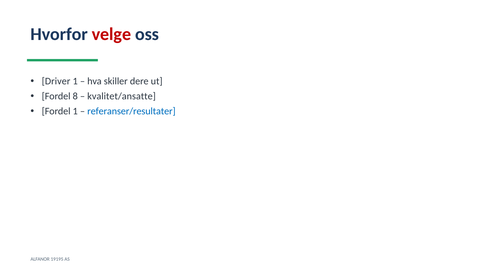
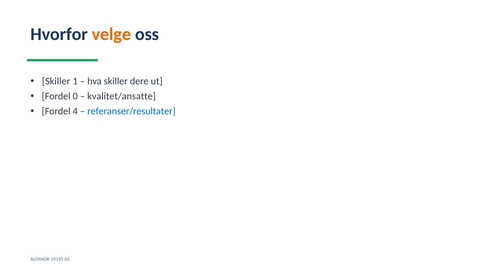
velge colour: red -> orange
Driver at (56, 81): Driver -> Skiller
8: 8 -> 0
Fordel 1: 1 -> 4
